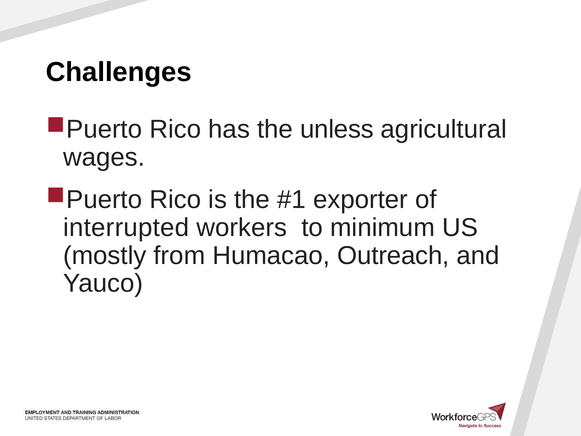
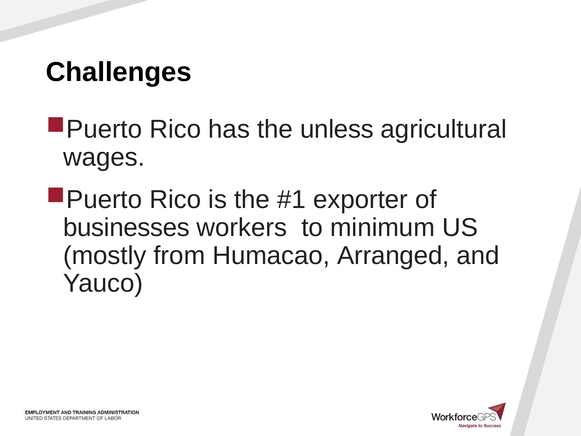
interrupted: interrupted -> businesses
Outreach: Outreach -> Arranged
